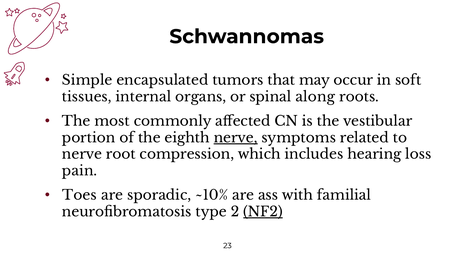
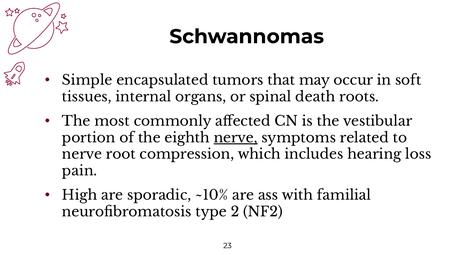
along: along -> death
Toes: Toes -> High
NF2 underline: present -> none
